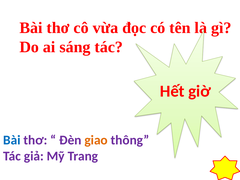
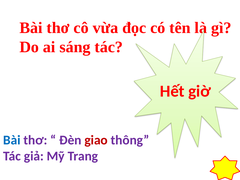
giao colour: orange -> red
